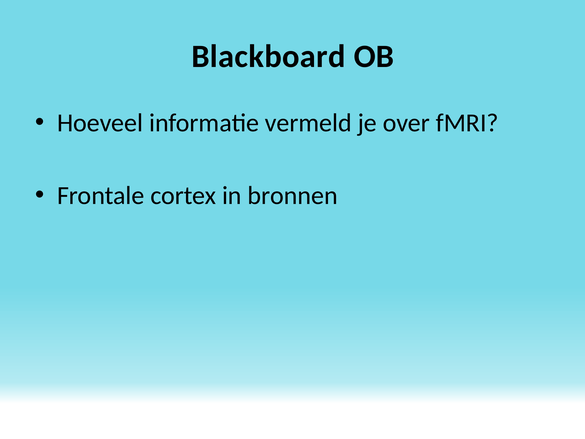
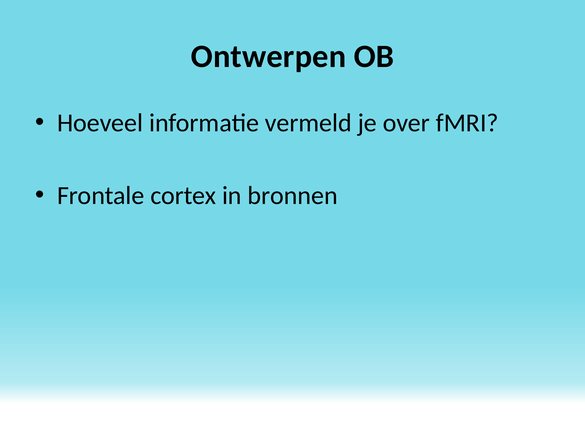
Blackboard: Blackboard -> Ontwerpen
